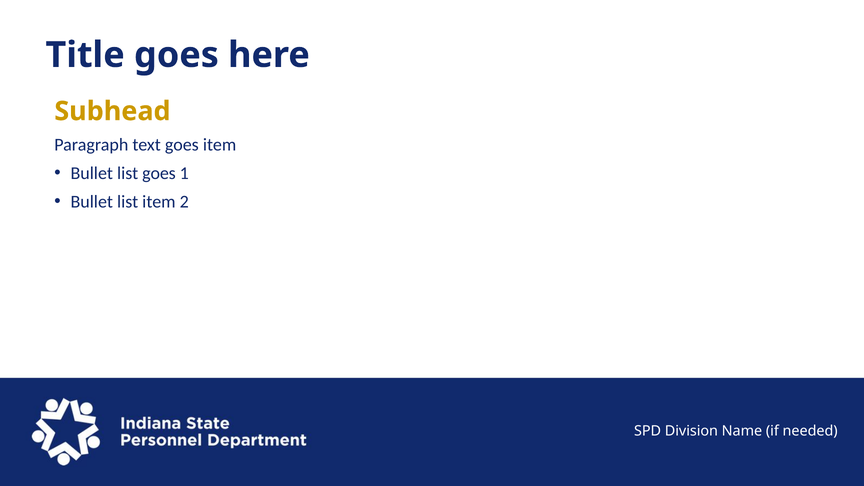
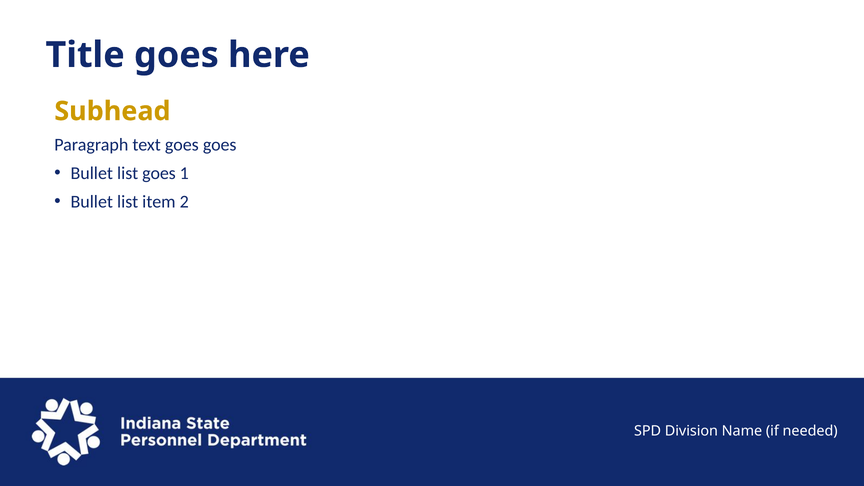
goes item: item -> goes
